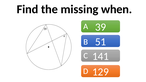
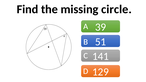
when: when -> circle
